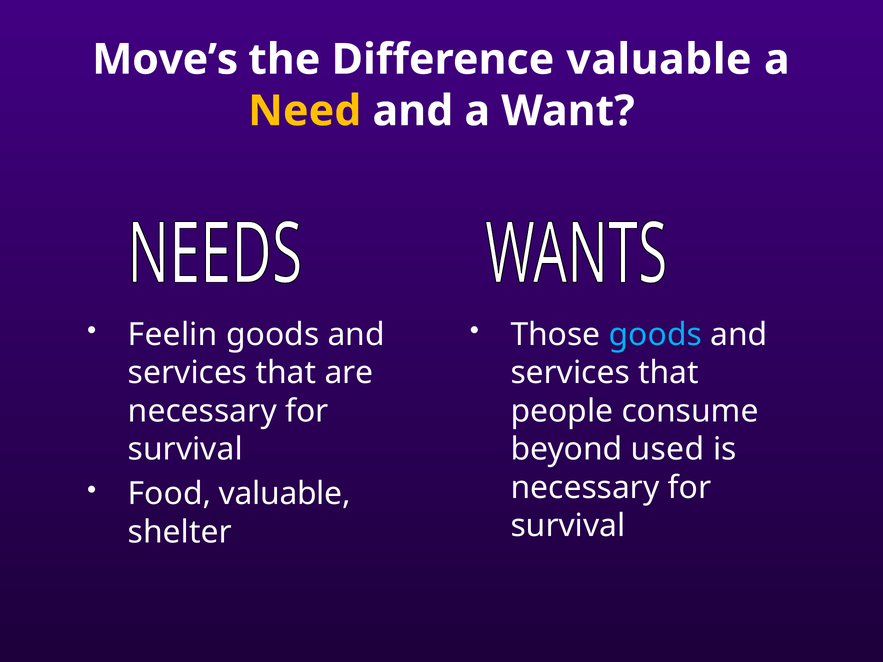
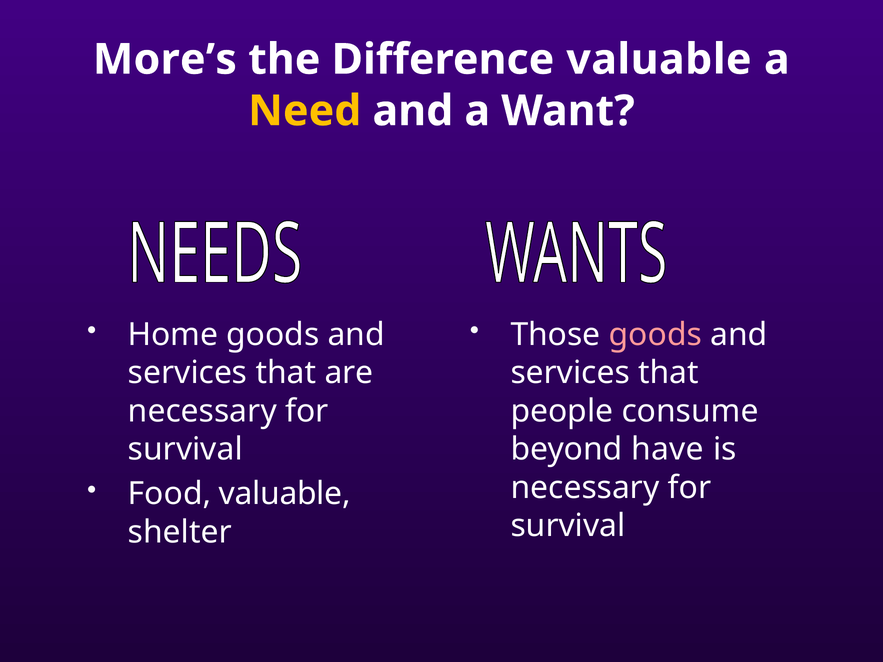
Move’s: Move’s -> More’s
Feelin: Feelin -> Home
goods at (655, 335) colour: light blue -> pink
used: used -> have
